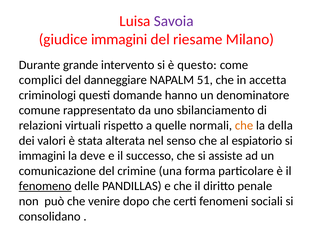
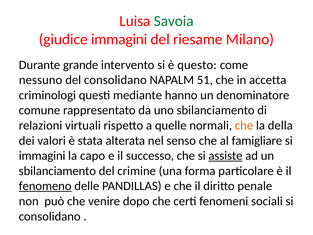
Savoia colour: purple -> green
complici: complici -> nessuno
del danneggiare: danneggiare -> consolidano
domande: domande -> mediante
espiatorio: espiatorio -> famigliare
deve: deve -> capo
assiste underline: none -> present
comunicazione at (57, 171): comunicazione -> sbilanciamento
